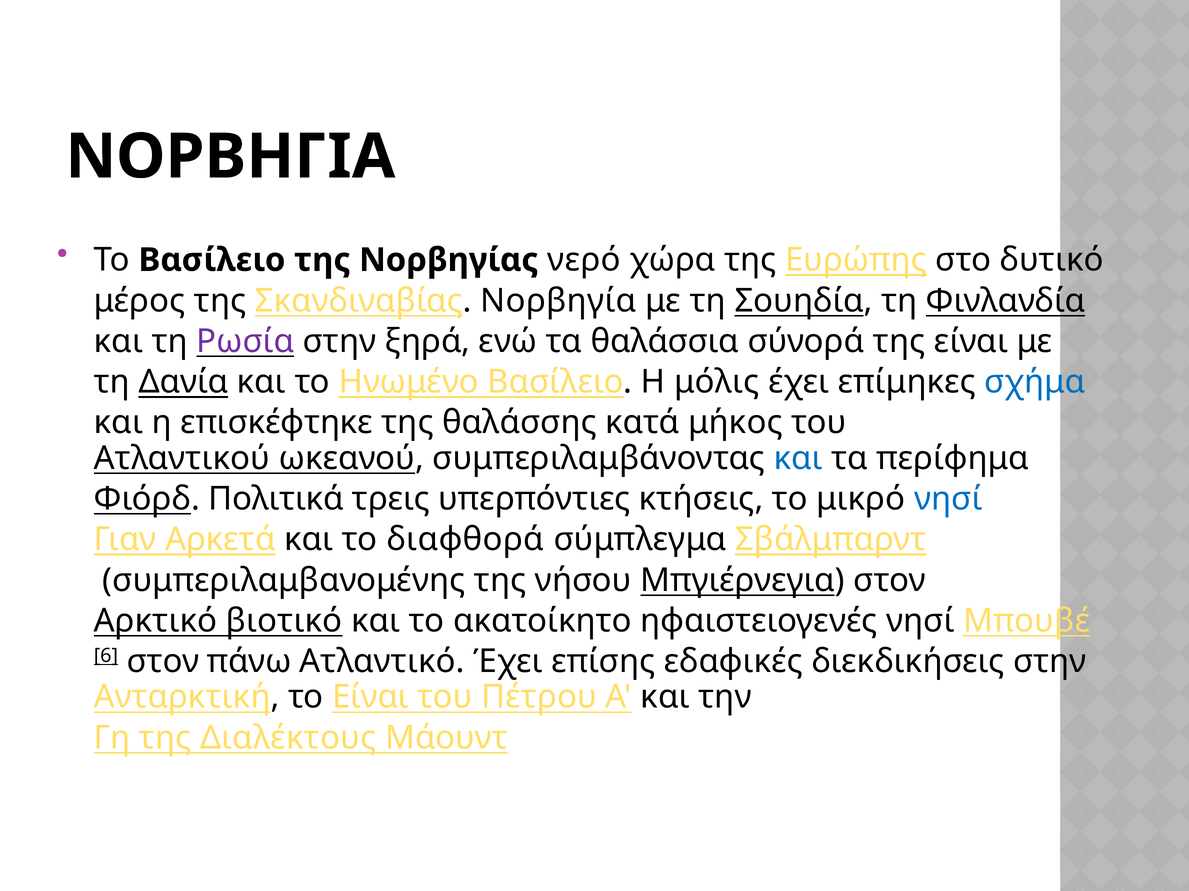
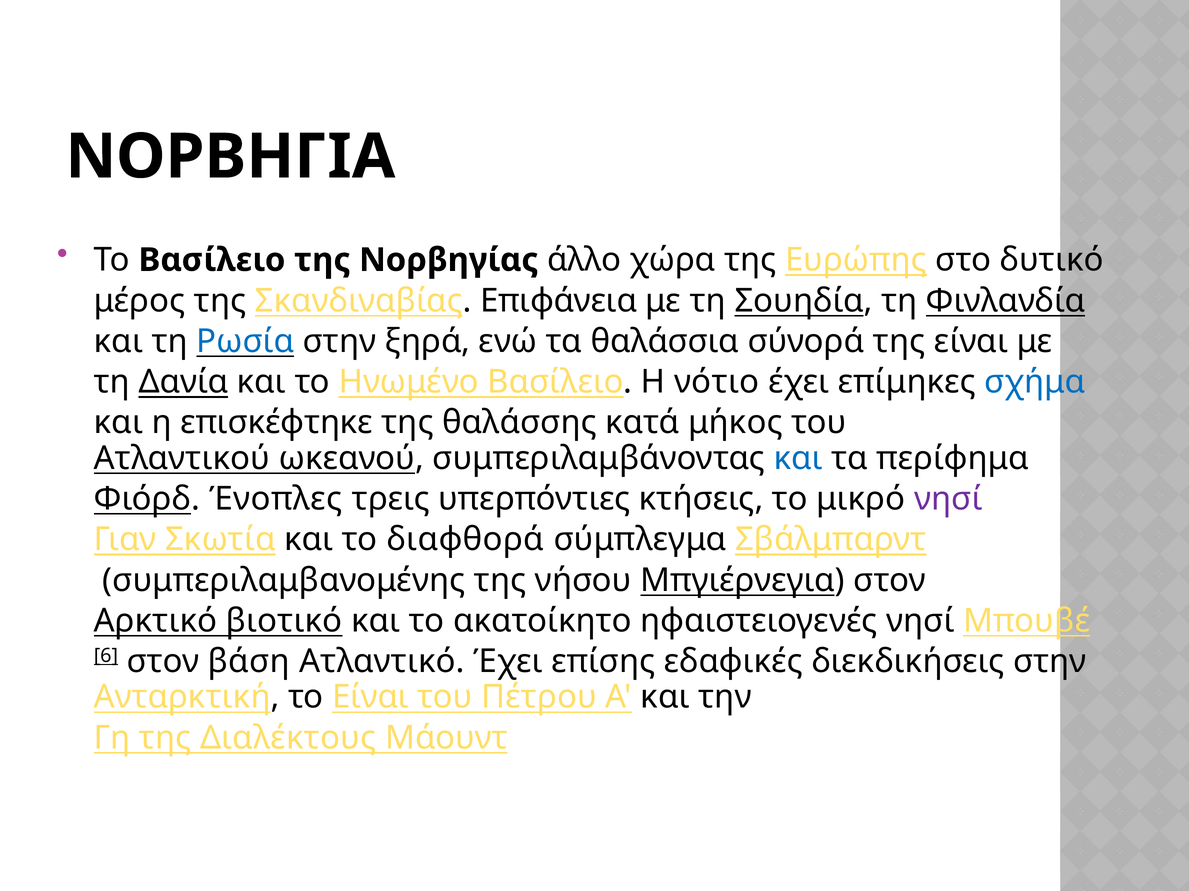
νερό: νερό -> άλλο
Νορβηγία: Νορβηγία -> Επιφάνεια
Ρωσία colour: purple -> blue
μόλις: μόλις -> νότιο
Πολιτικά: Πολιτικά -> Ένοπλες
νησί at (948, 499) colour: blue -> purple
Αρκετά: Αρκετά -> Σκωτία
πάνω: πάνω -> βάση
